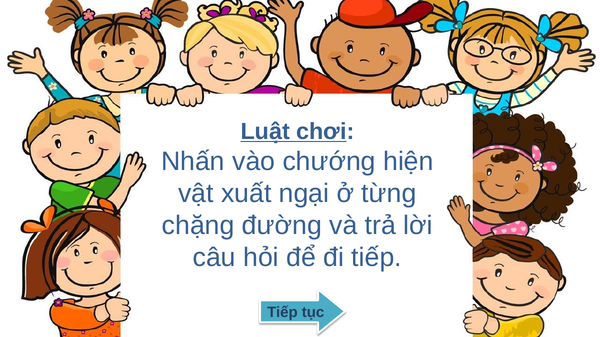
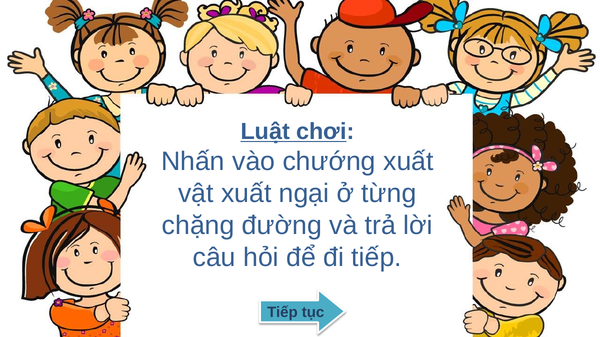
chướng hiện: hiện -> xuất
